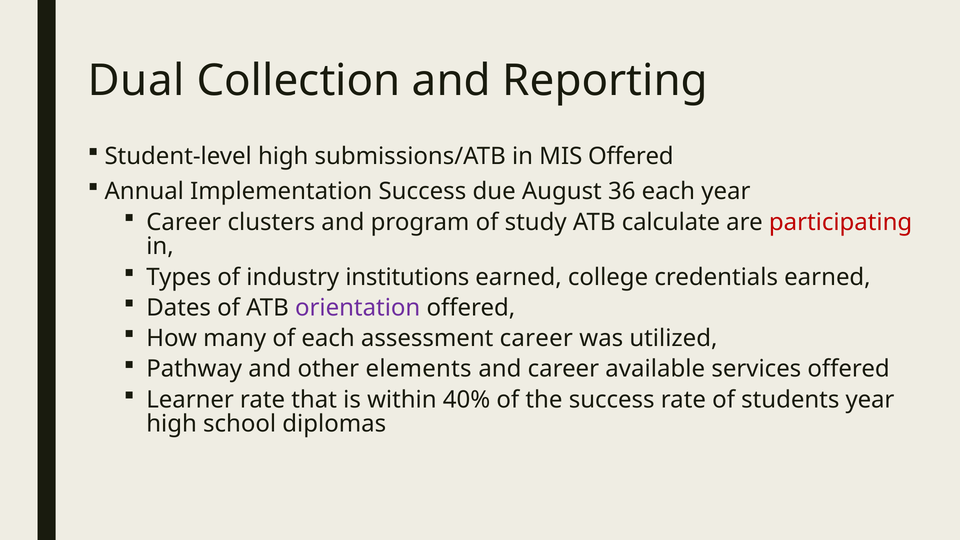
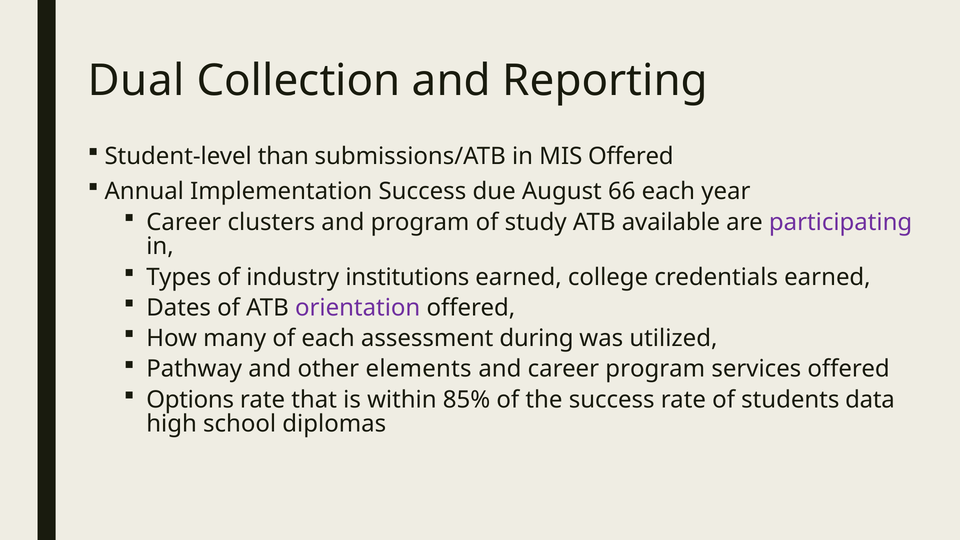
Student-level high: high -> than
36: 36 -> 66
calculate: calculate -> available
participating colour: red -> purple
assessment career: career -> during
career available: available -> program
Learner: Learner -> Options
40%: 40% -> 85%
students year: year -> data
